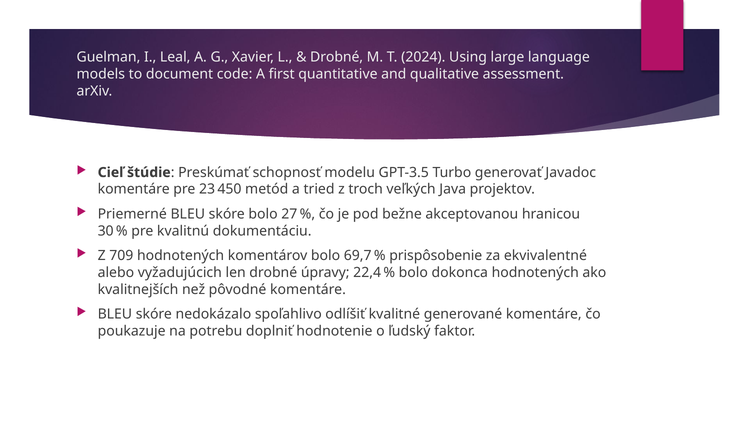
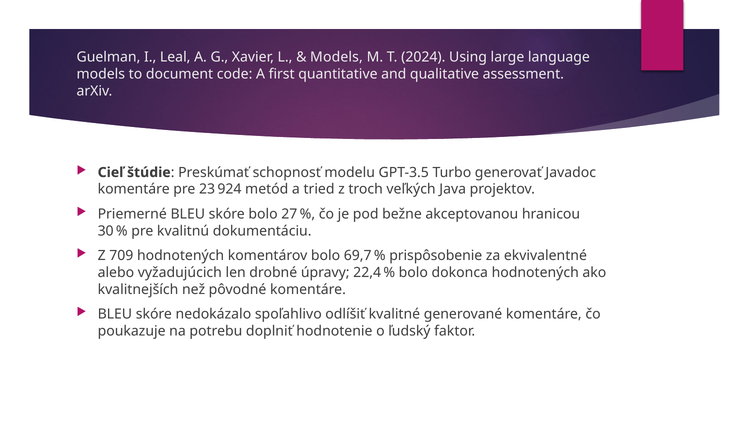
Drobné at (337, 57): Drobné -> Models
450: 450 -> 924
